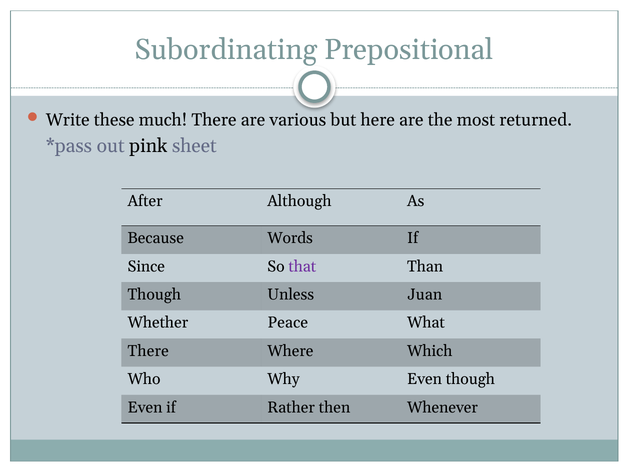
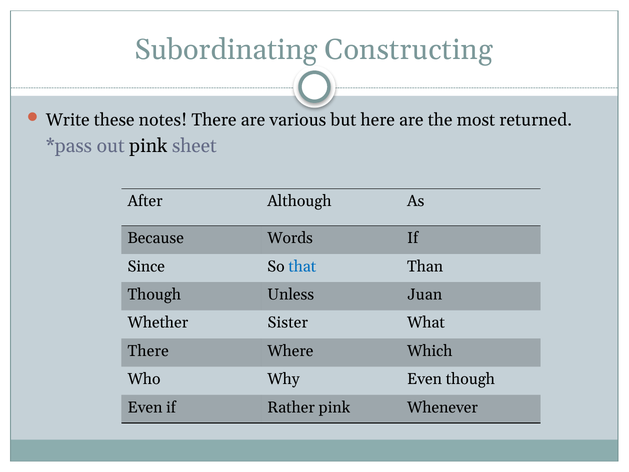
Prepositional: Prepositional -> Constructing
much: much -> notes
that colour: purple -> blue
Peace: Peace -> Sister
Rather then: then -> pink
